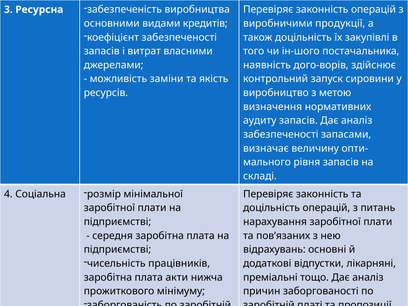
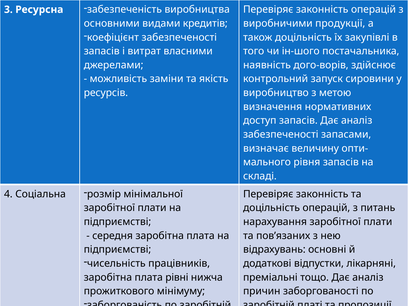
аудиту: аудиту -> доступ
акти: акти -> рівні
